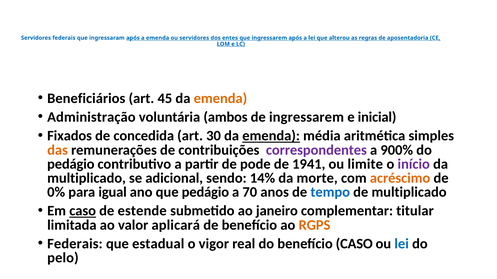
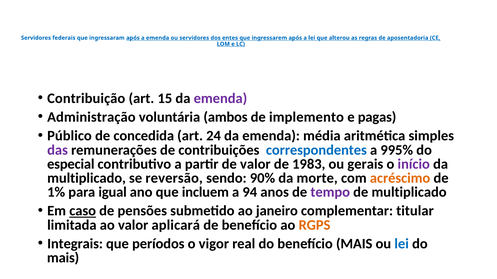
Beneficiários: Beneficiários -> Contribuição
45: 45 -> 15
emenda at (220, 99) colour: orange -> purple
de ingressarem: ingressarem -> implemento
inicial: inicial -> pagas
Fixados: Fixados -> Público
30: 30 -> 24
emenda at (271, 136) underline: present -> none
das colour: orange -> purple
correspondentes colour: purple -> blue
900%: 900% -> 995%
pedágio at (71, 164): pedágio -> especial
de pode: pode -> valor
1941: 1941 -> 1983
limite: limite -> gerais
adicional: adicional -> reversão
14%: 14% -> 90%
0%: 0% -> 1%
que pedágio: pedágio -> incluem
70: 70 -> 94
tempo colour: blue -> purple
estende: estende -> pensões
Federais at (75, 244): Federais -> Integrais
estadual: estadual -> períodos
benefício CASO: CASO -> MAIS
pelo at (63, 258): pelo -> mais
